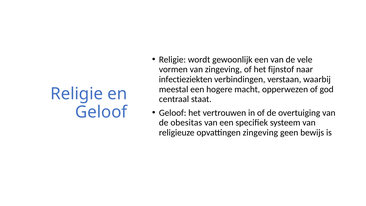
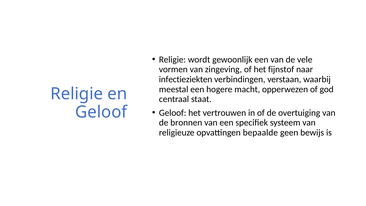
obesitas: obesitas -> bronnen
opvattingen zingeving: zingeving -> bepaalde
